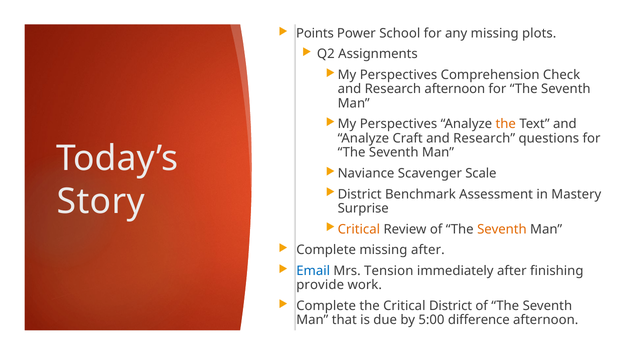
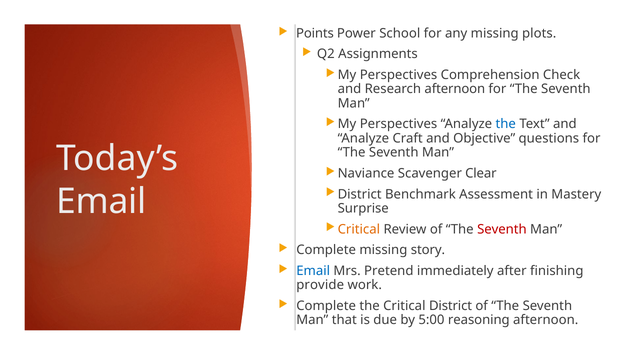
the at (506, 124) colour: orange -> blue
Craft and Research: Research -> Objective
Scale: Scale -> Clear
Story at (101, 201): Story -> Email
Seventh at (502, 229) colour: orange -> red
missing after: after -> story
Tension: Tension -> Pretend
difference: difference -> reasoning
